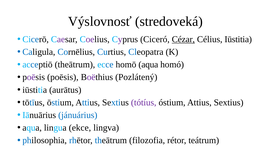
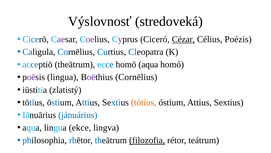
Célius Iūstitia: Iūstitia -> Poézis
poēsis poēsis: poēsis -> lingua
Boëthius Pozlátený: Pozlátený -> Cornēlius
aurātus: aurātus -> zlatistý
tótíus colour: purple -> orange
filozofia underline: none -> present
